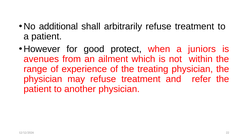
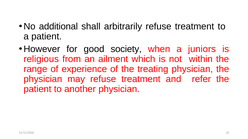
protect: protect -> society
avenues: avenues -> religious
